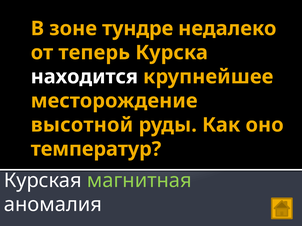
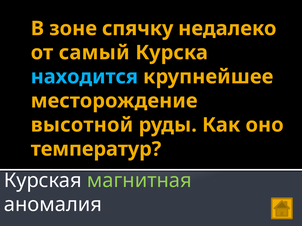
тундре: тундре -> спячку
теперь: теперь -> самый
находится colour: white -> light blue
